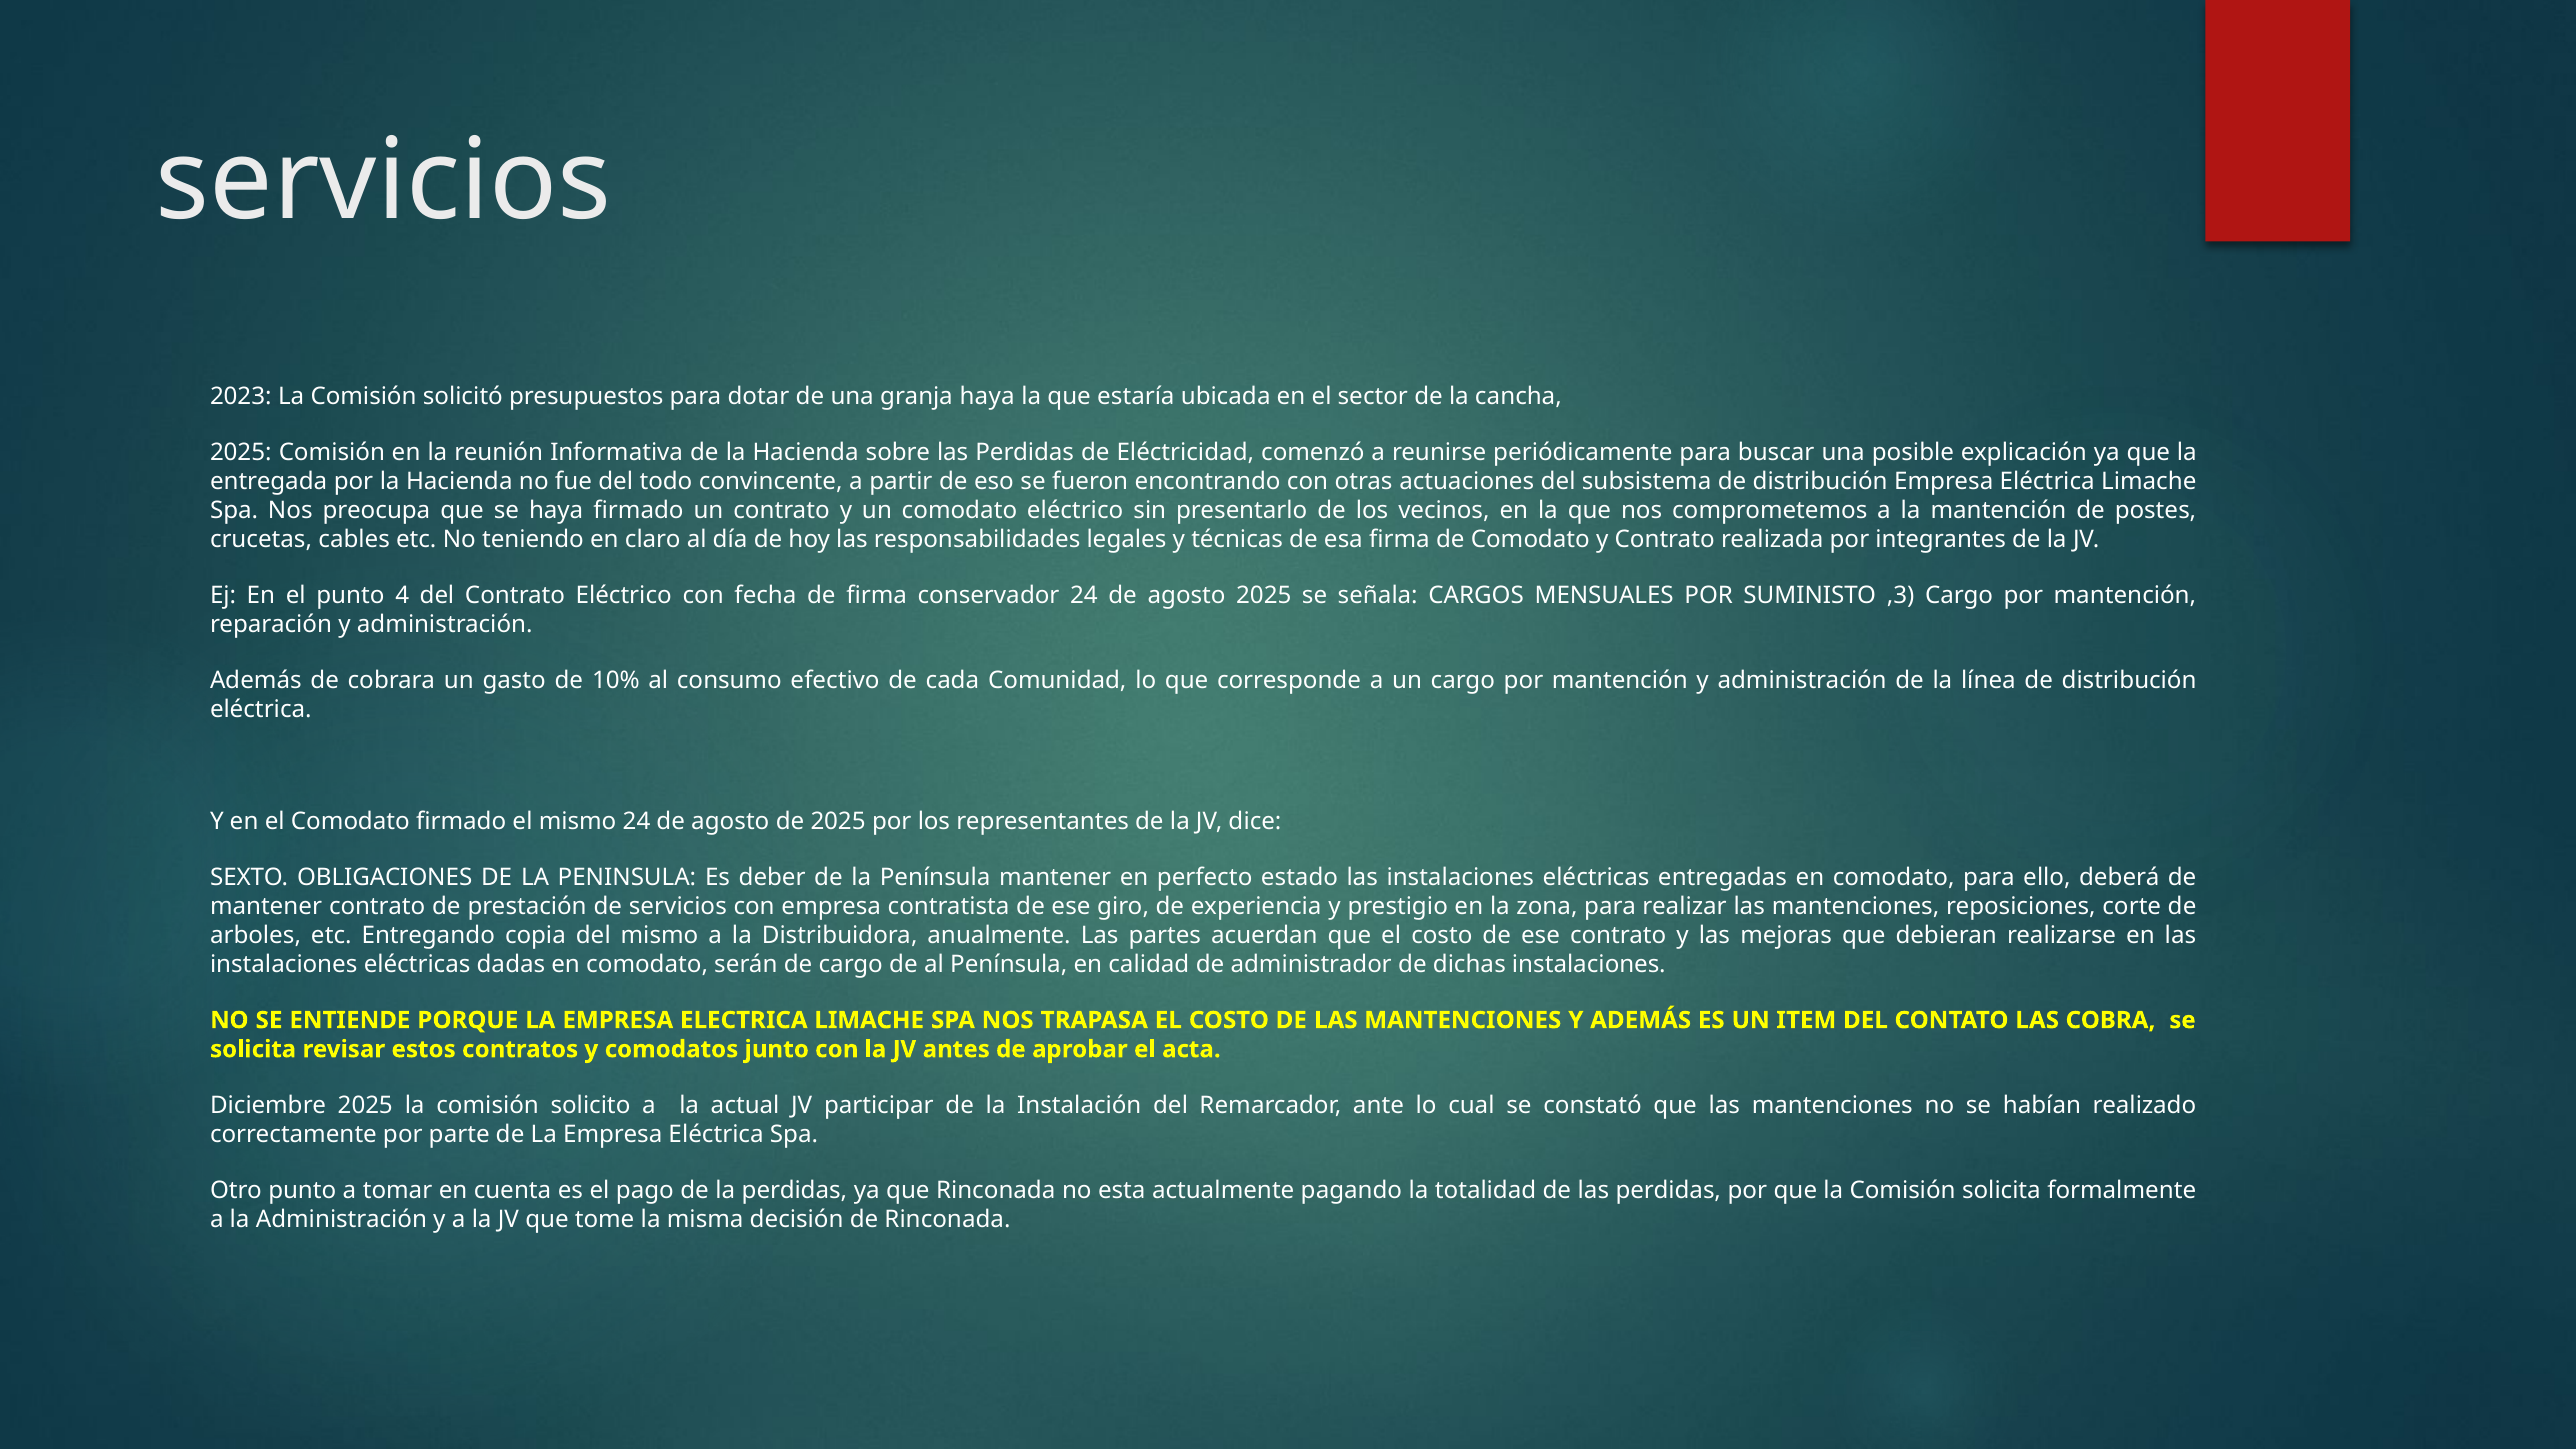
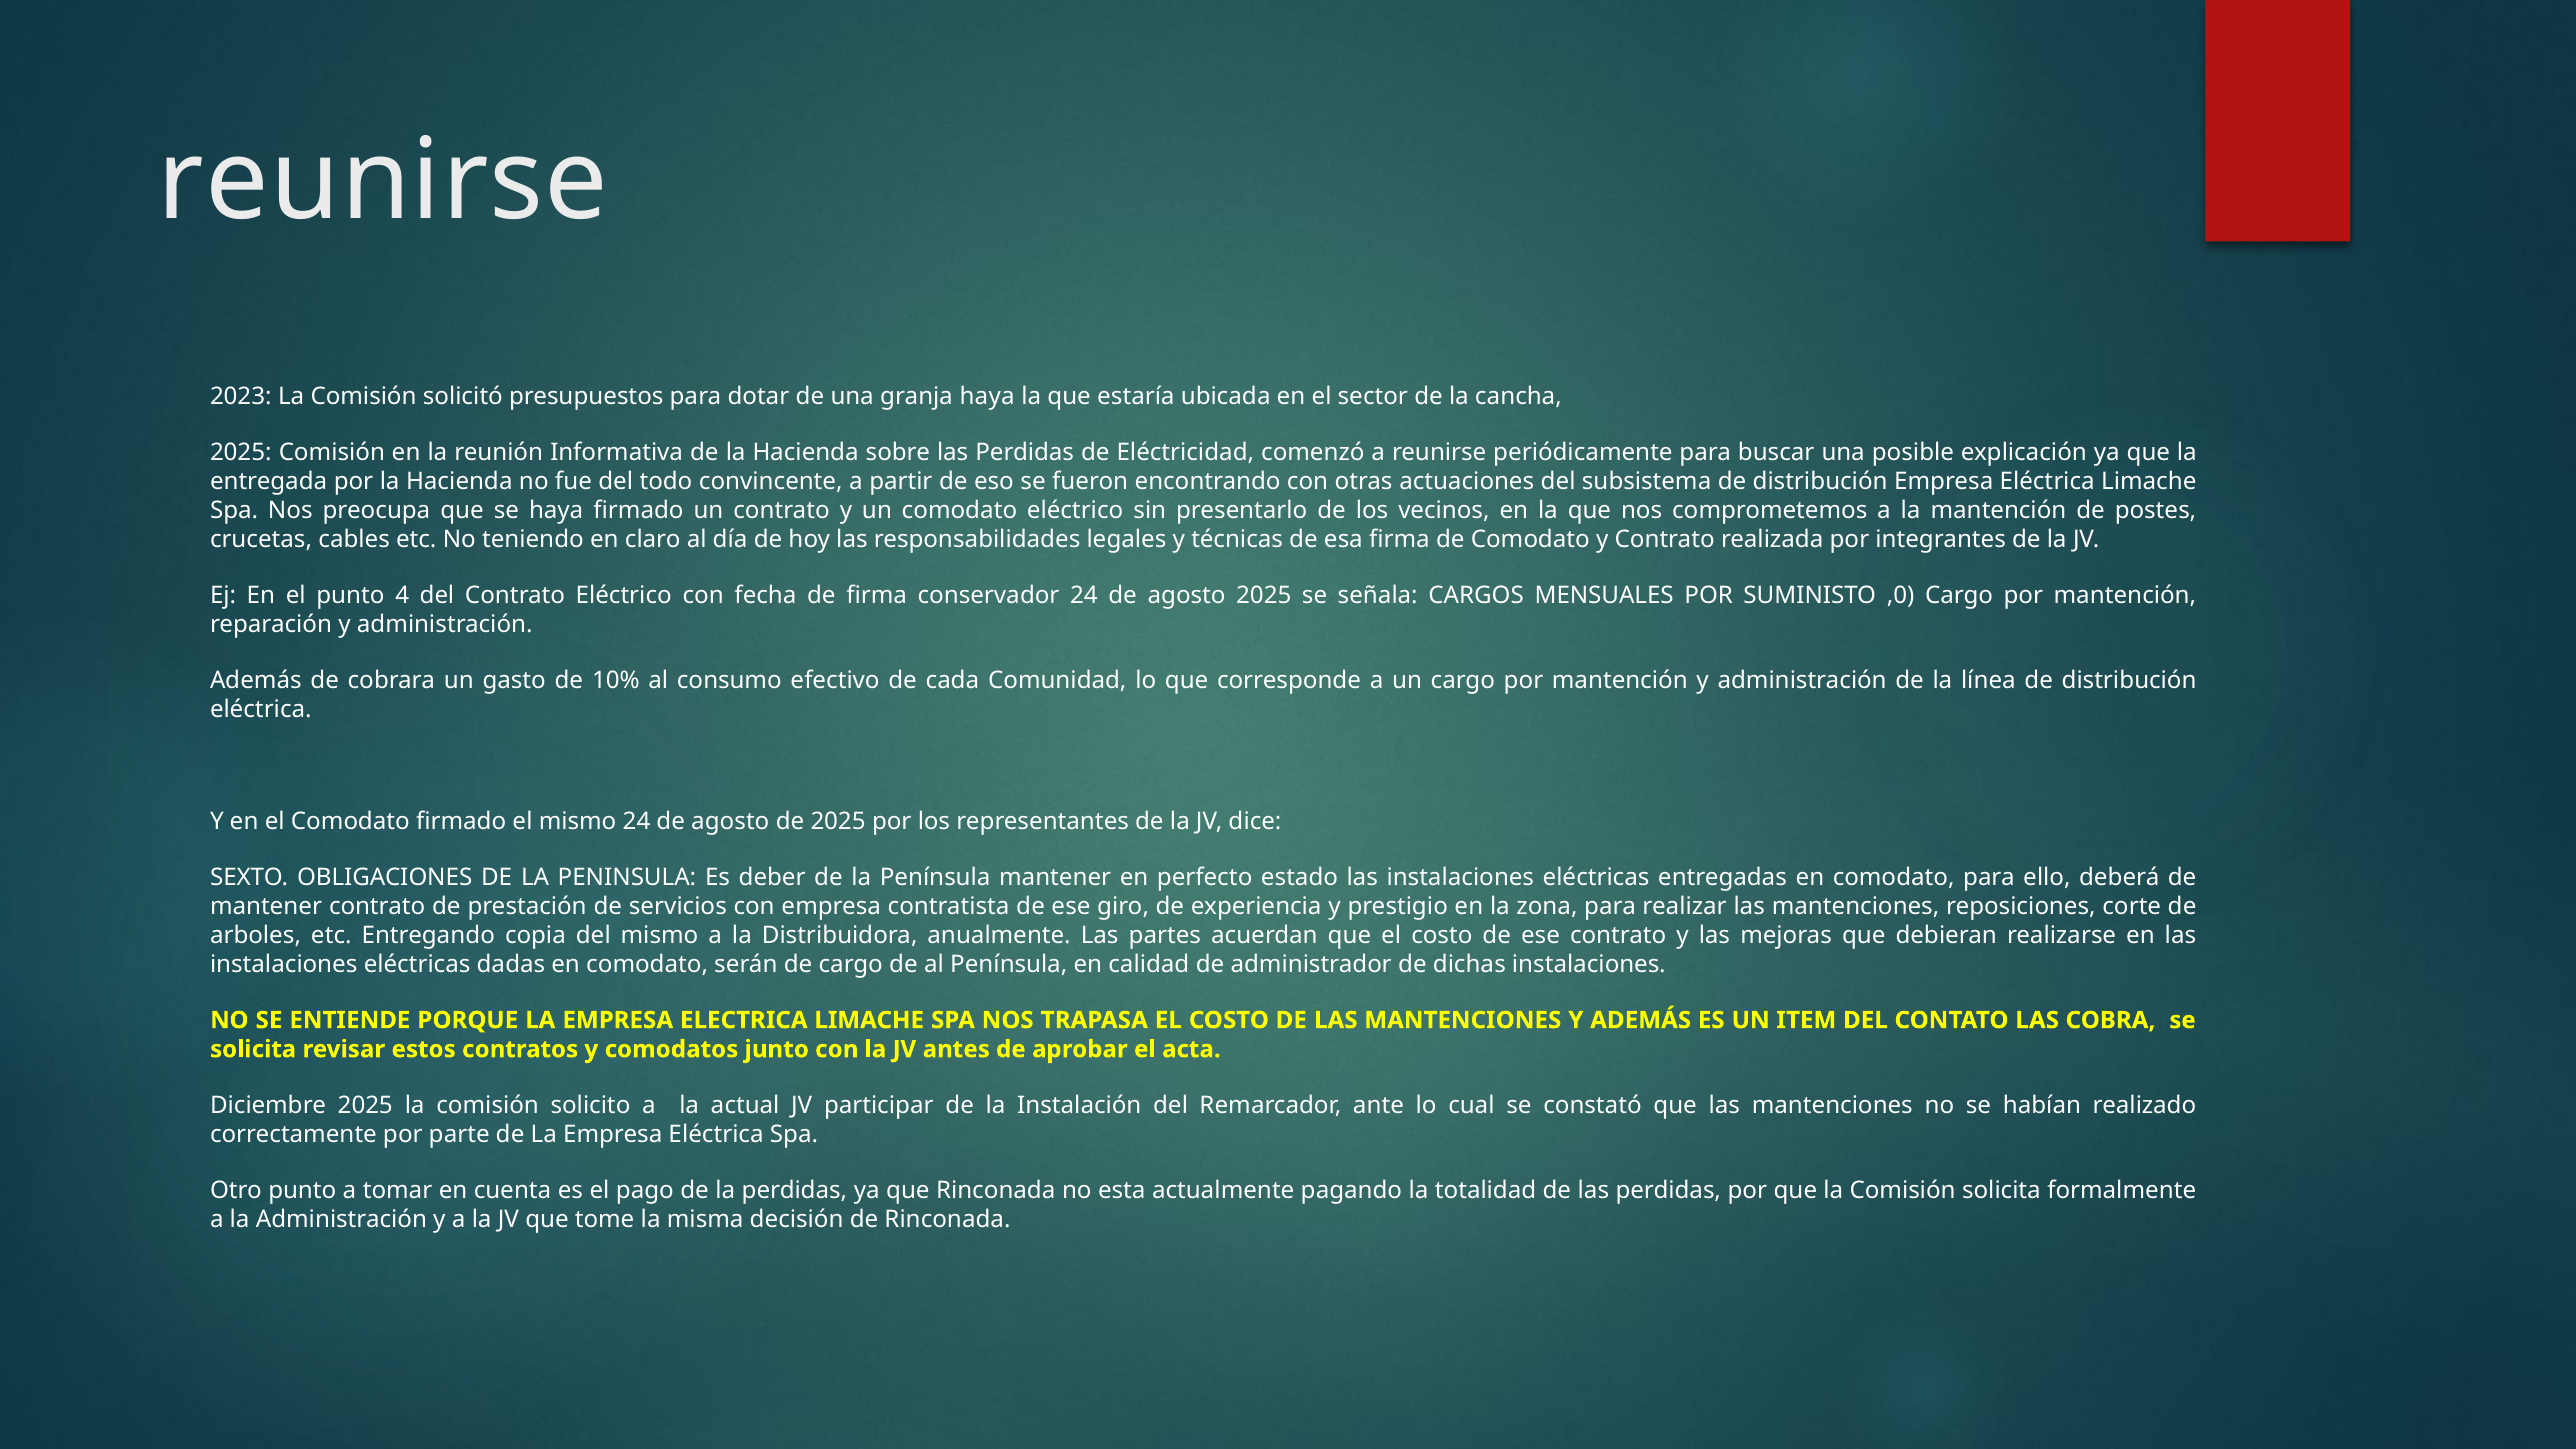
servicios at (384, 181): servicios -> reunirse
,3: ,3 -> ,0
